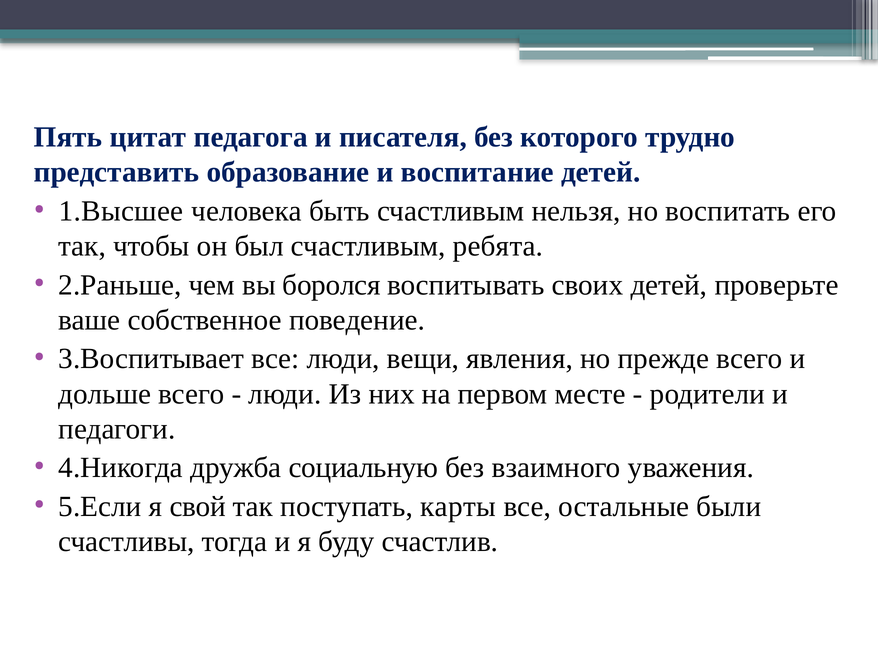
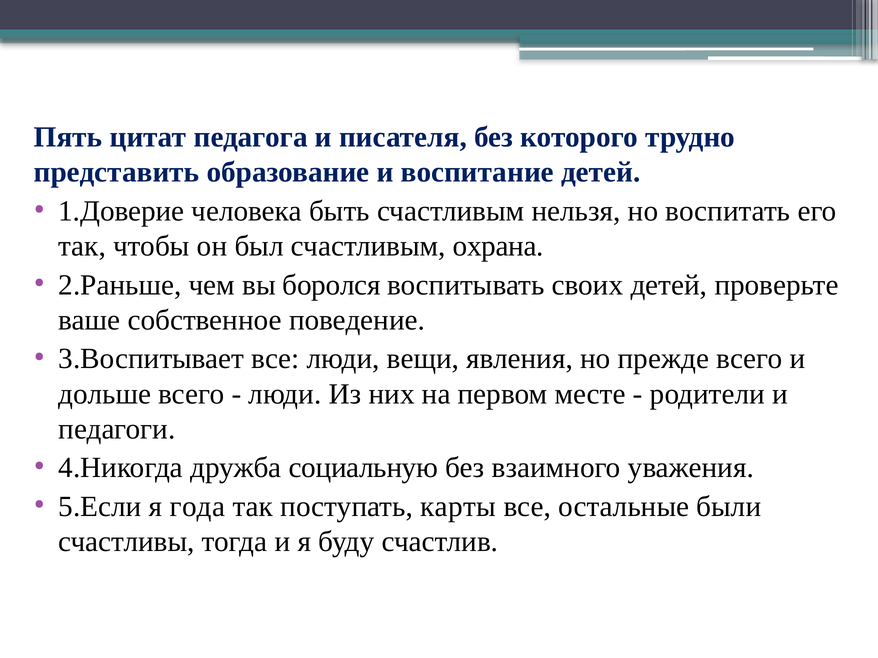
1.Высшее: 1.Высшее -> 1.Доверие
ребята: ребята -> охрана
свой: свой -> года
